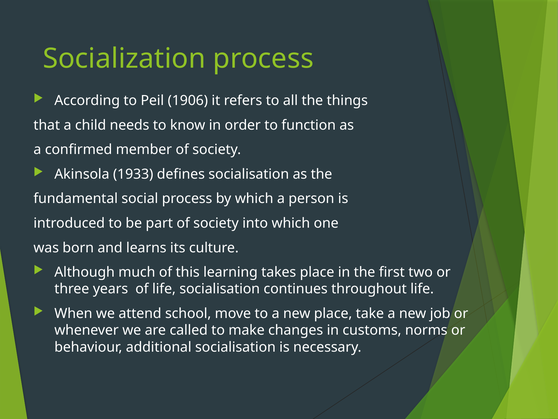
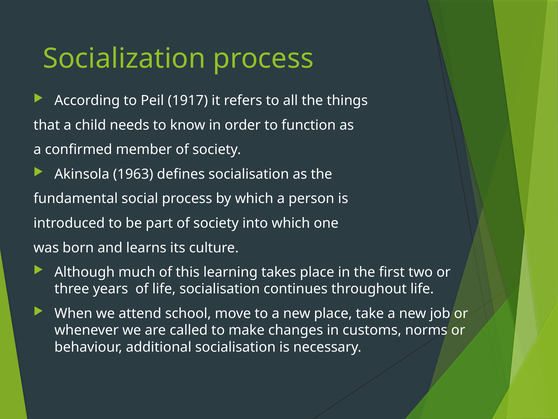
1906: 1906 -> 1917
1933: 1933 -> 1963
